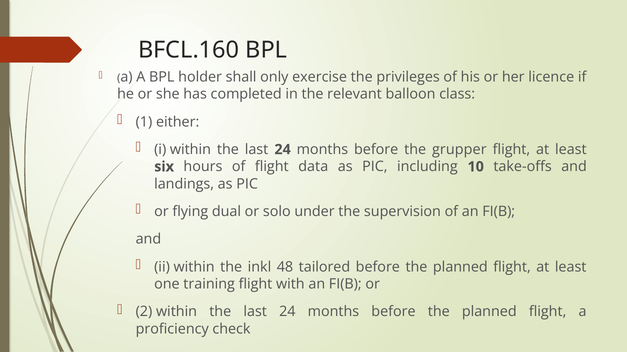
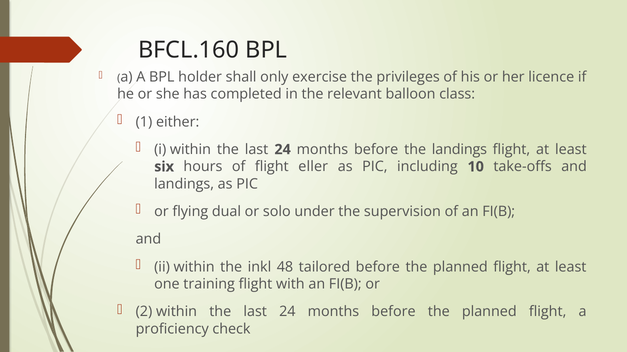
the grupper: grupper -> landings
data: data -> eller
